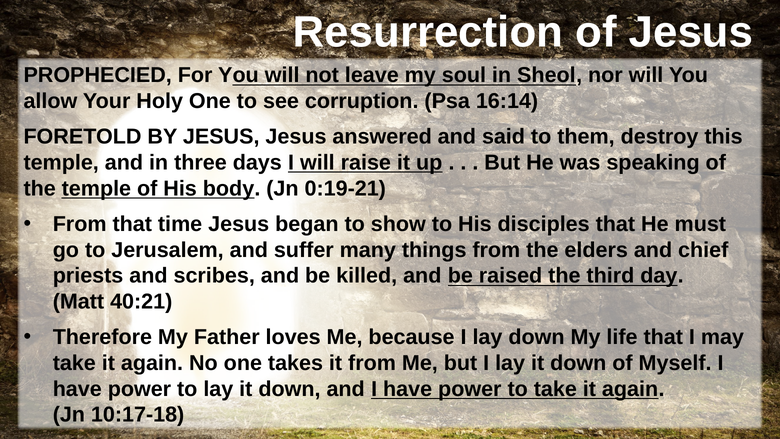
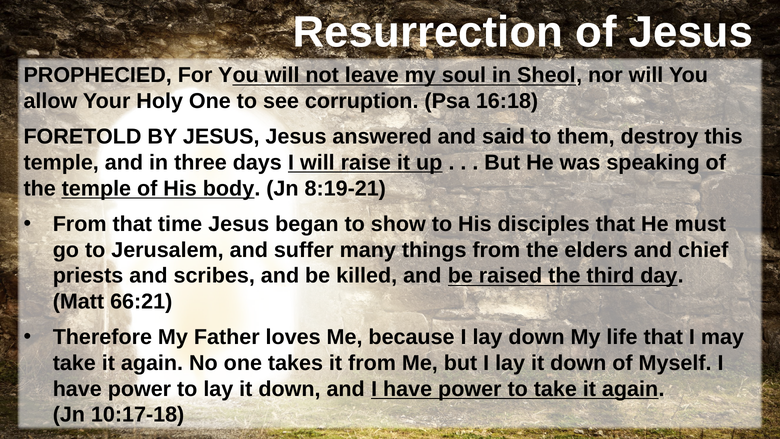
16:14: 16:14 -> 16:18
0:19-21: 0:19-21 -> 8:19-21
40:21: 40:21 -> 66:21
